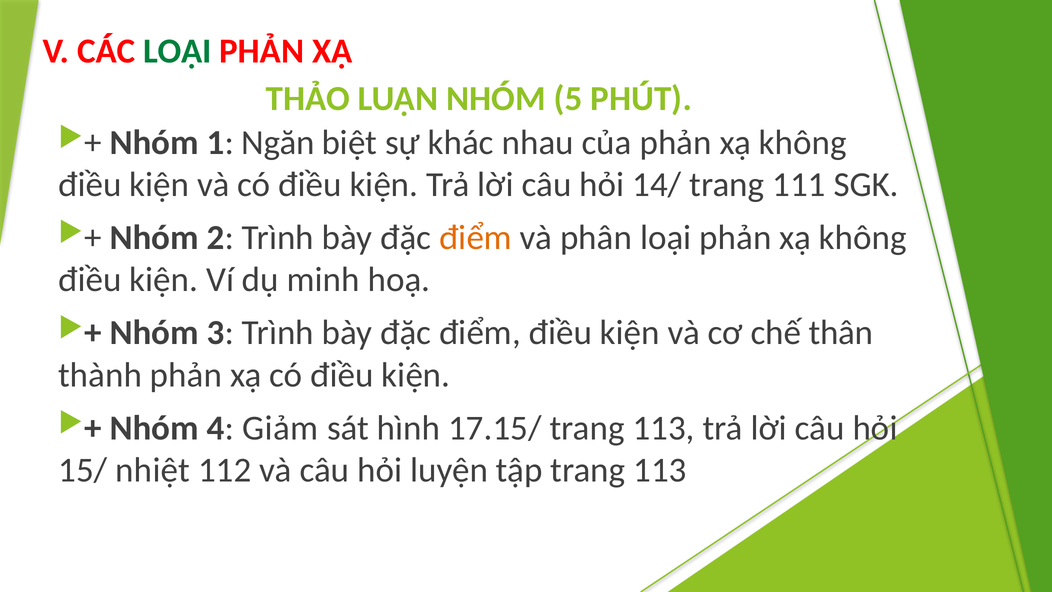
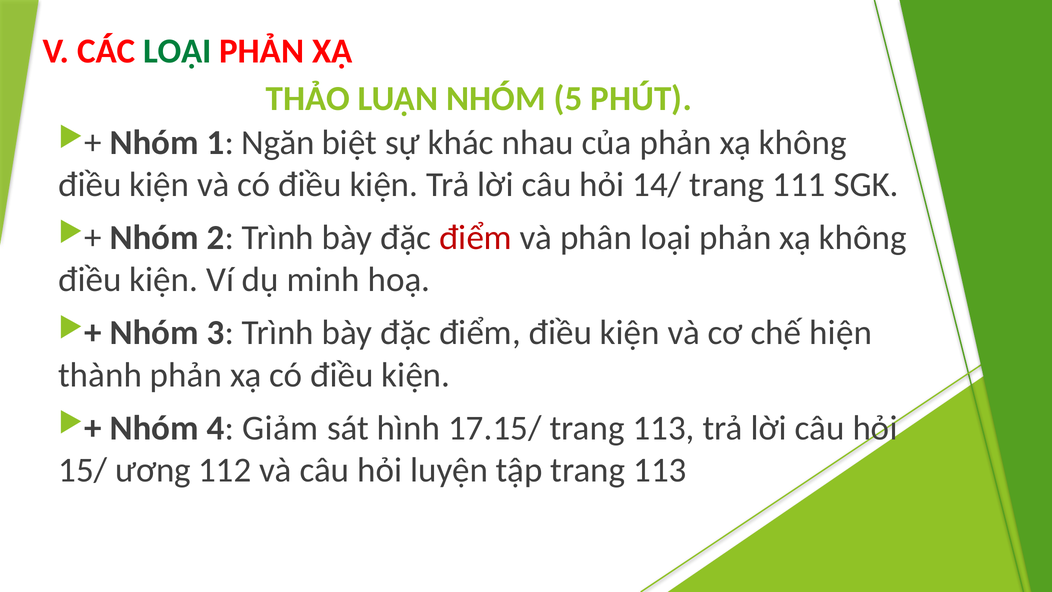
điểm at (476, 238) colour: orange -> red
thân: thân -> hiện
nhiệt: nhiệt -> ương
